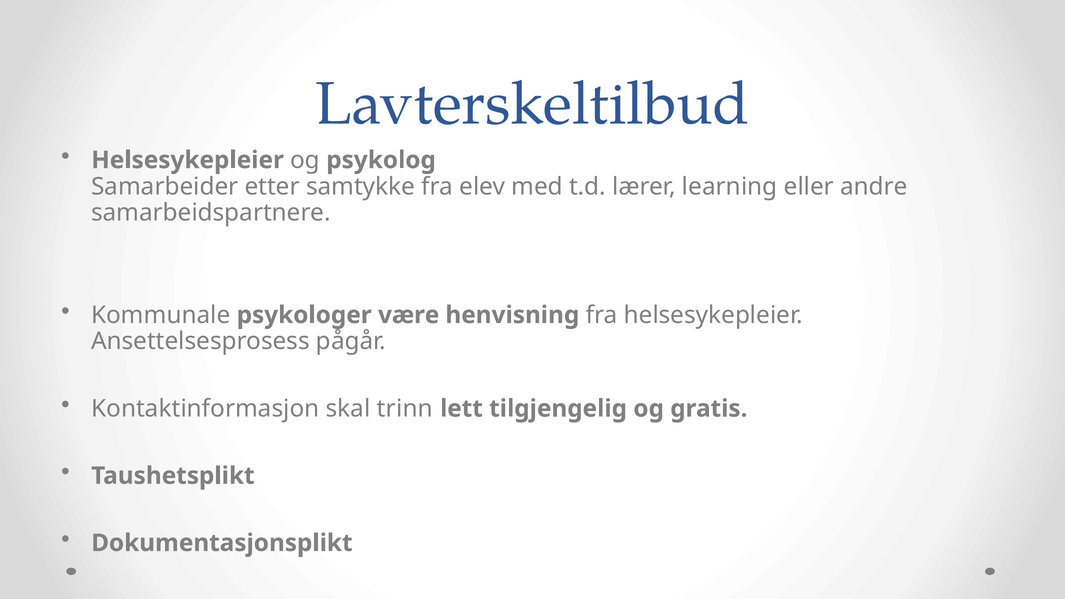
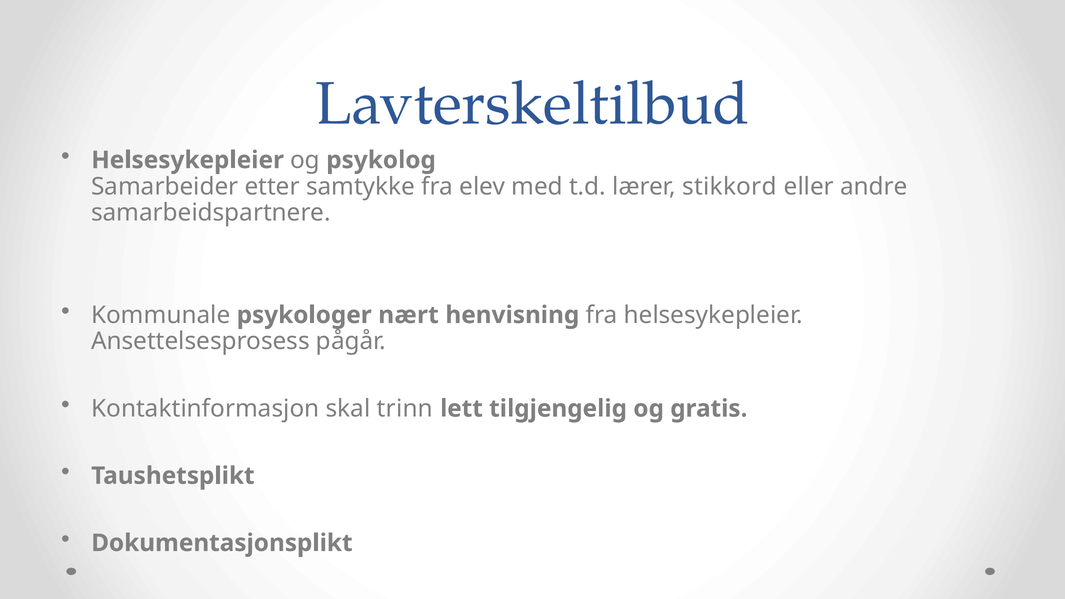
learning: learning -> stikkord
være: være -> nært
